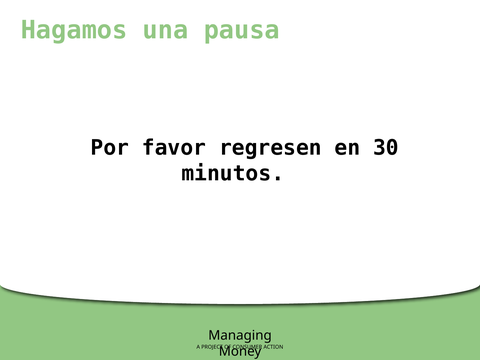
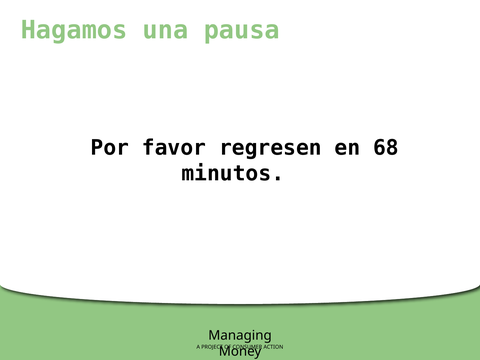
30: 30 -> 68
